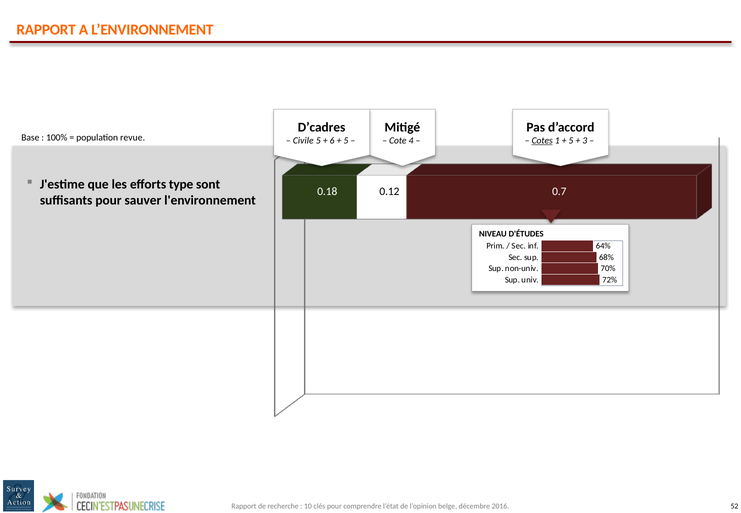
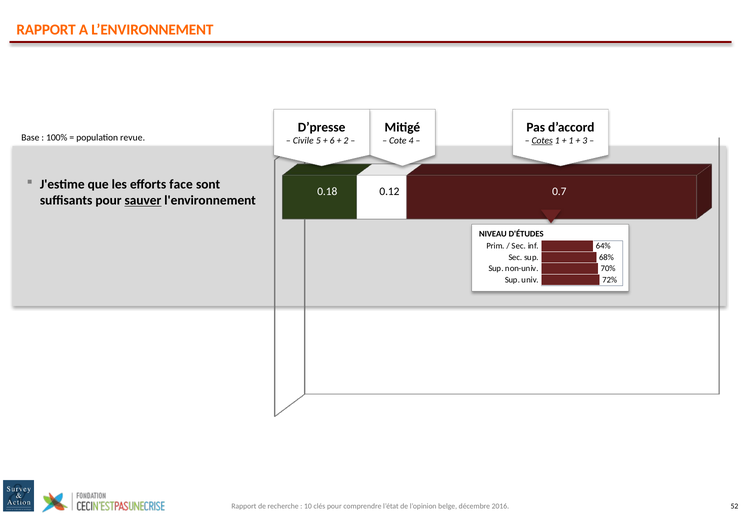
D’cadres: D’cadres -> D’presse
5 at (346, 141): 5 -> 2
5 at (571, 141): 5 -> 1
type: type -> face
sauver underline: none -> present
